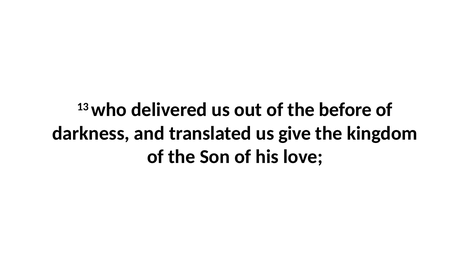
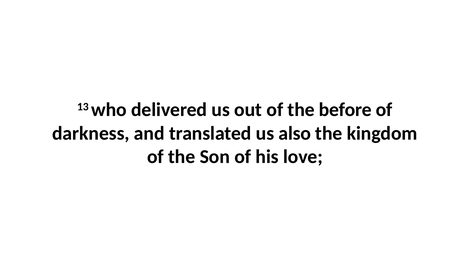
give: give -> also
